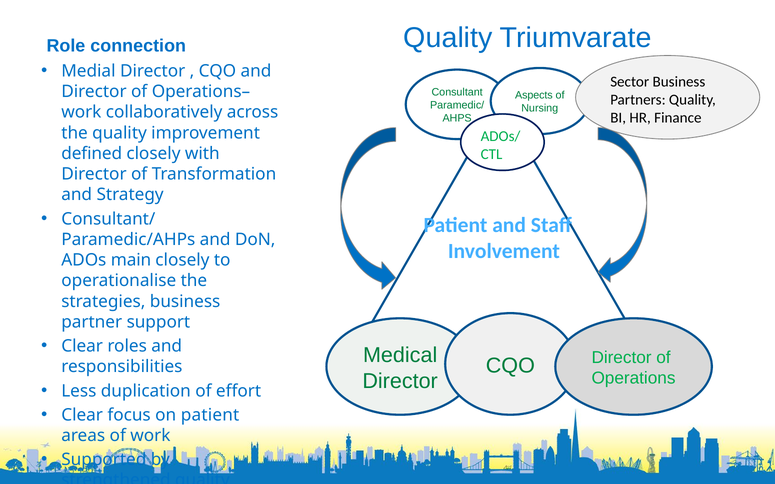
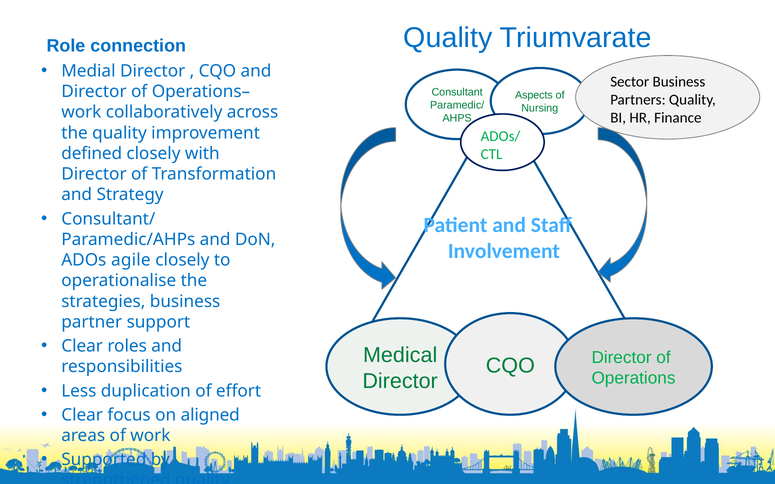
main: main -> agile
on patient: patient -> aligned
